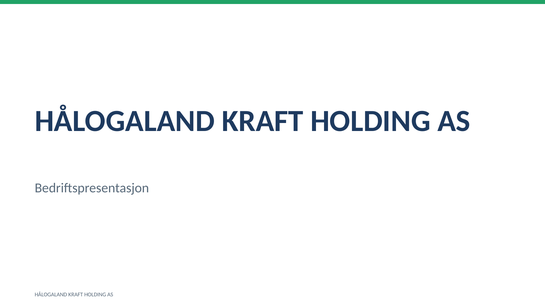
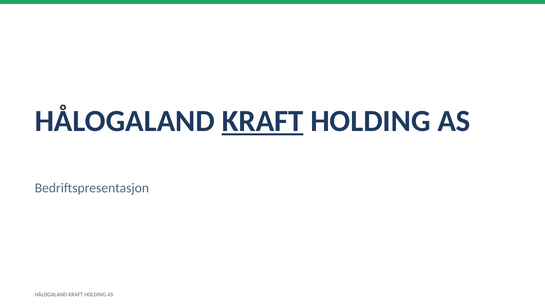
KRAFT at (263, 121) underline: none -> present
